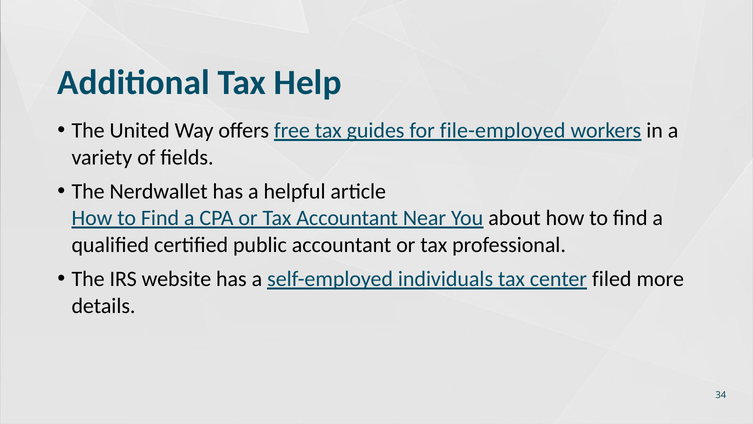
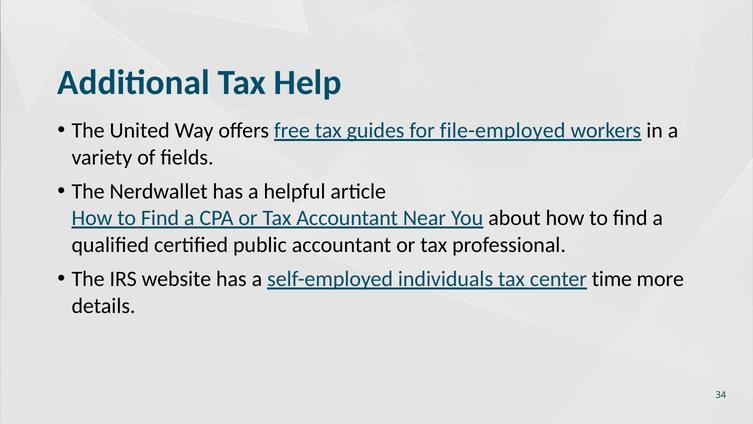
filed: filed -> time
